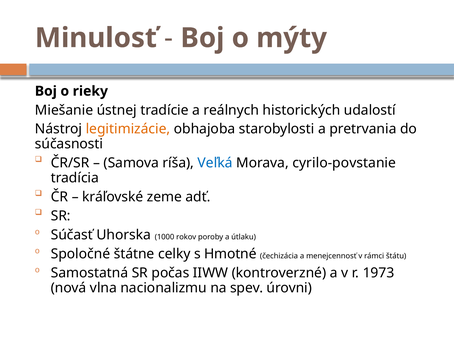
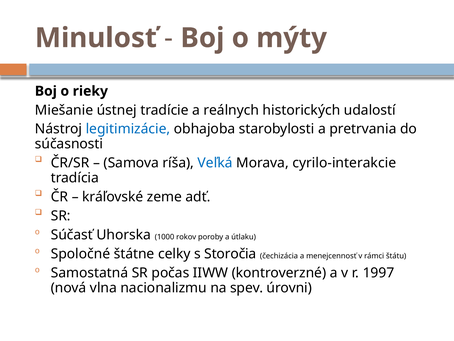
legitimizácie colour: orange -> blue
cyrilo-povstanie: cyrilo-povstanie -> cyrilo-interakcie
Hmotné: Hmotné -> Storočia
1973: 1973 -> 1997
